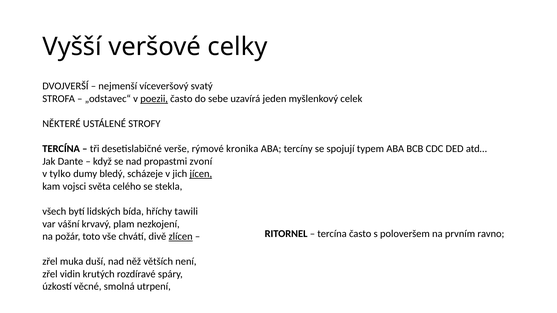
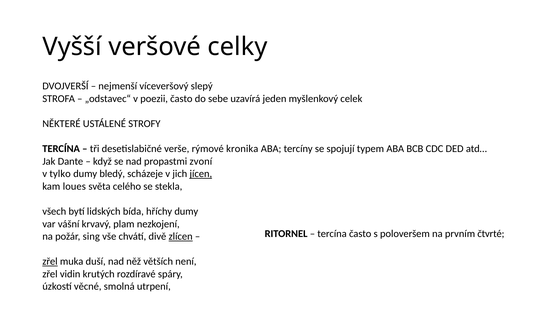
svatý: svatý -> slepý
poezii underline: present -> none
vojsci: vojsci -> loues
hříchy tawili: tawili -> dumy
ravno: ravno -> čtvrté
toto: toto -> sing
zřel at (50, 262) underline: none -> present
